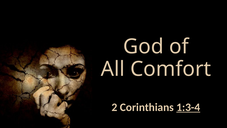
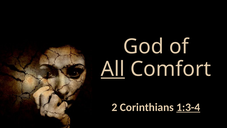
All underline: none -> present
